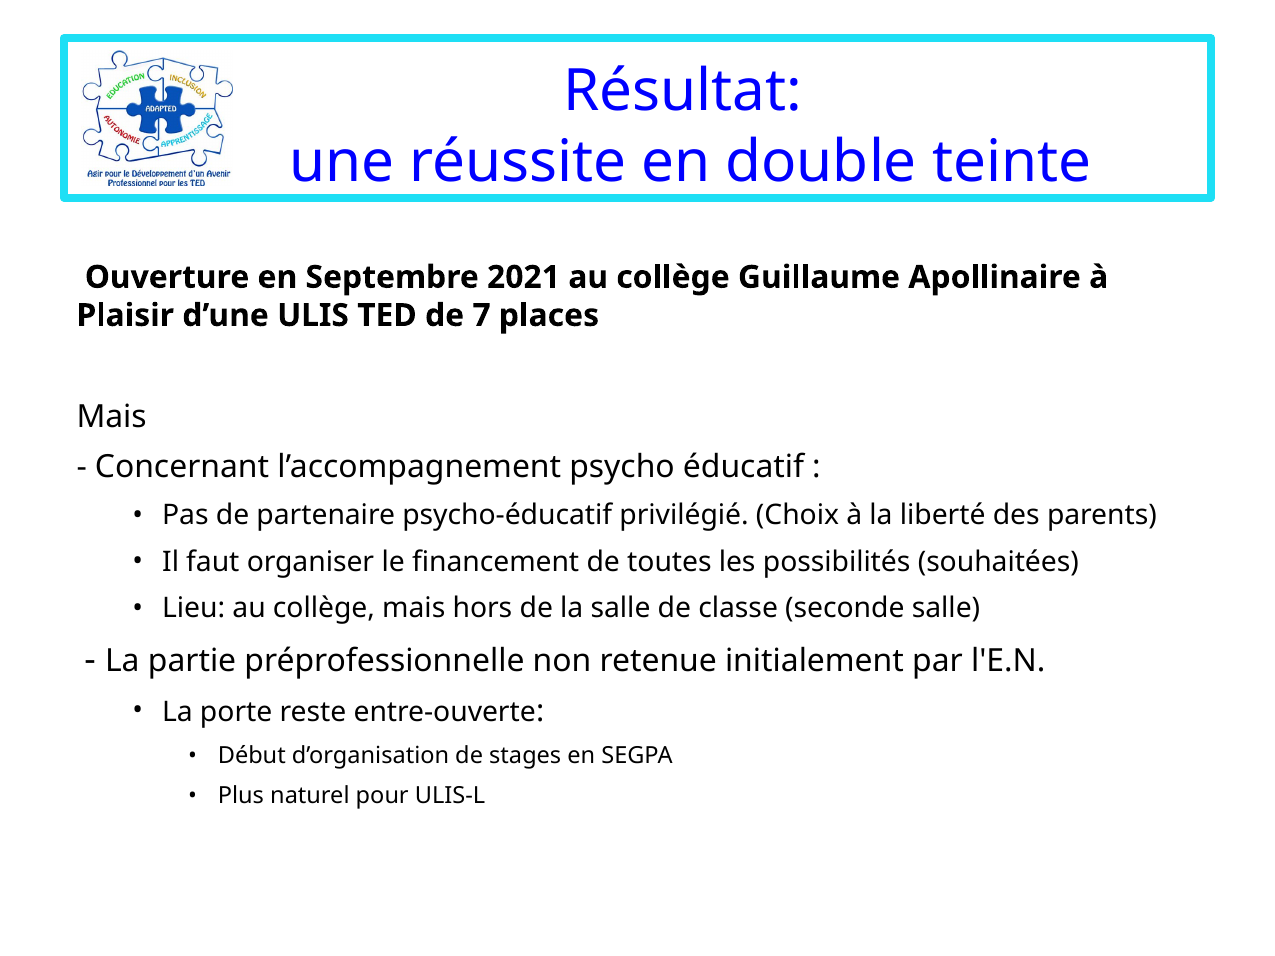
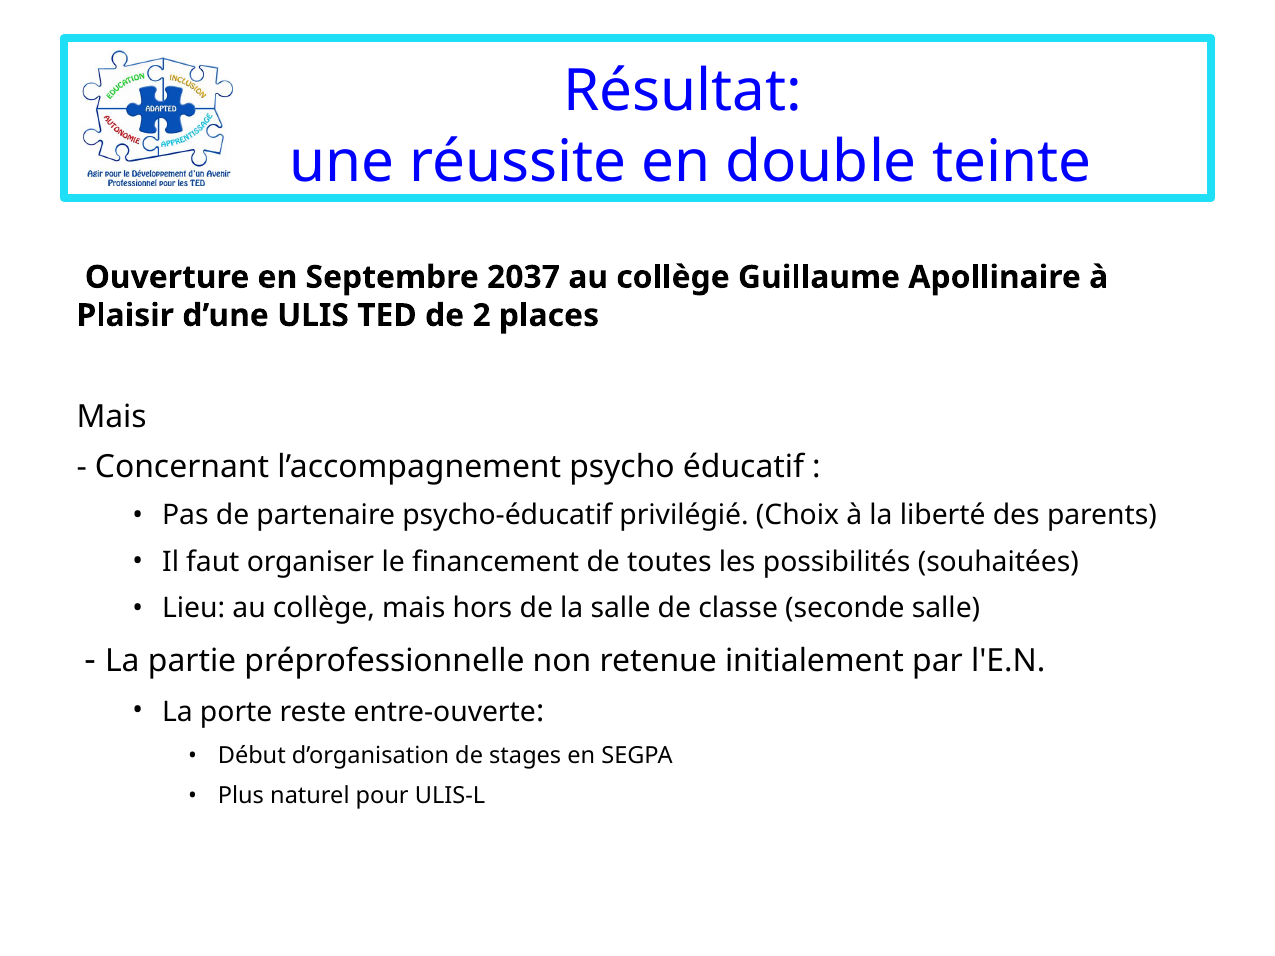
2021: 2021 -> 2037
7: 7 -> 2
